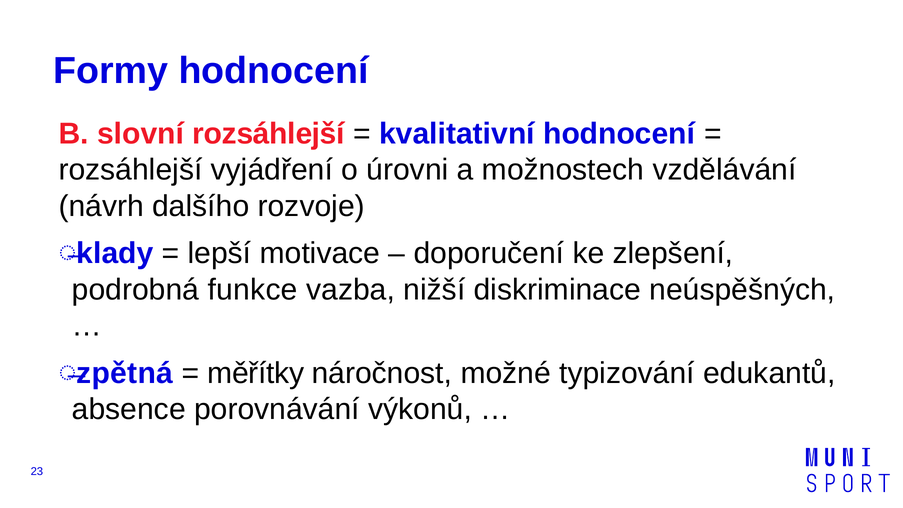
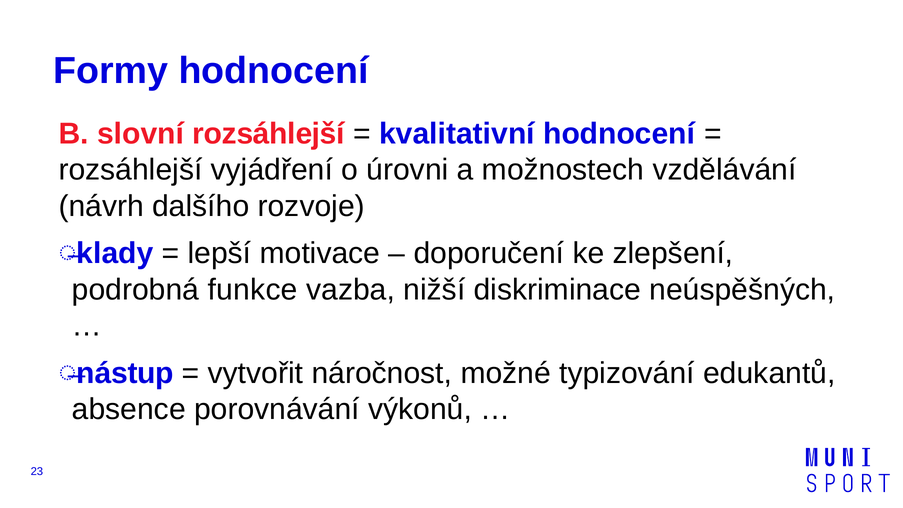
zpětná: zpětná -> nástup
měřítky: měřítky -> vytvořit
